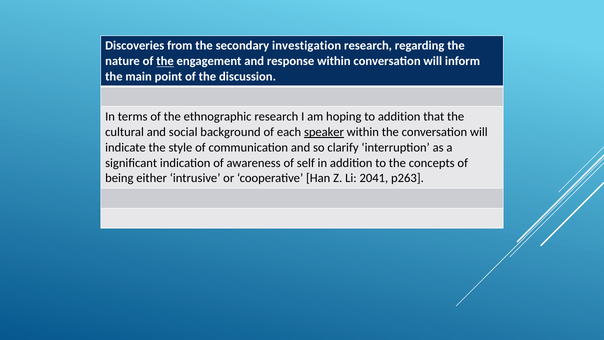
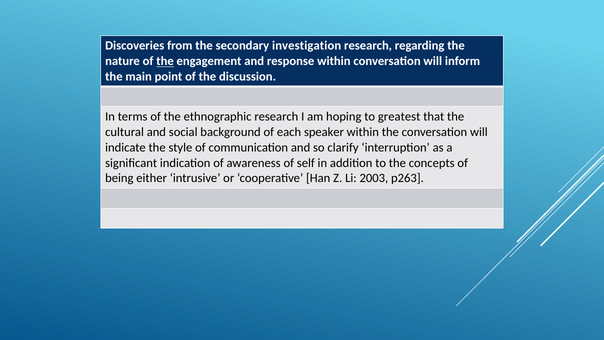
to addition: addition -> greatest
speaker underline: present -> none
2041: 2041 -> 2003
